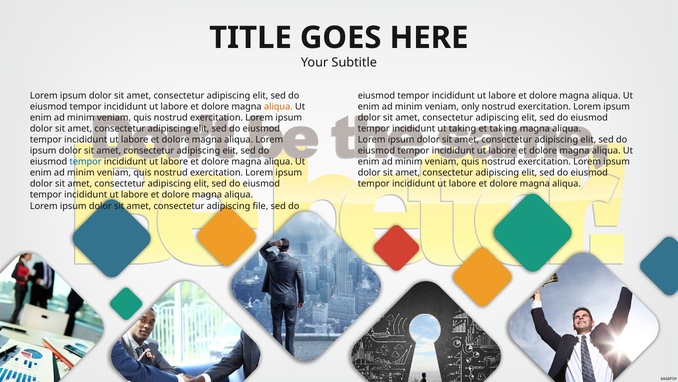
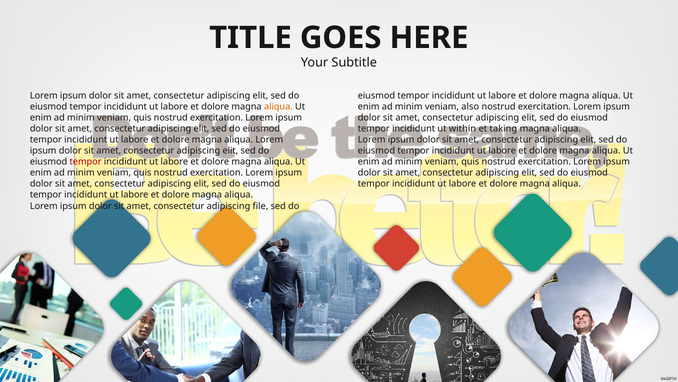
only: only -> also
ut taking: taking -> within
tempor at (86, 162) colour: blue -> red
